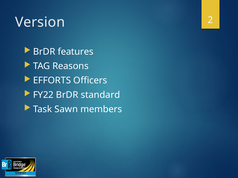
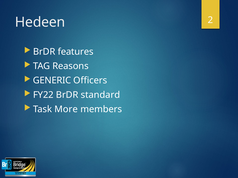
Version: Version -> Hedeen
EFFORTS: EFFORTS -> GENERIC
Sawn: Sawn -> More
